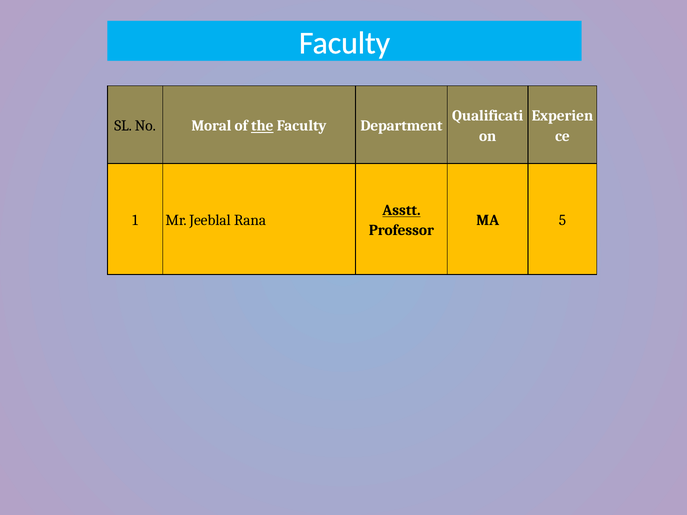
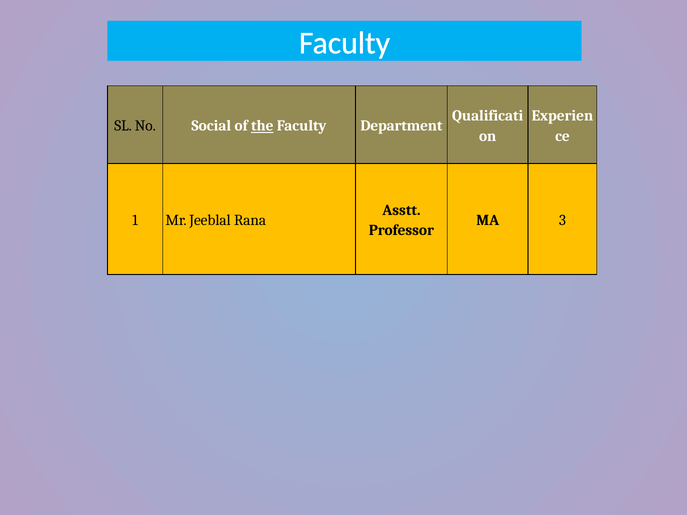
Moral: Moral -> Social
Asstt underline: present -> none
5: 5 -> 3
